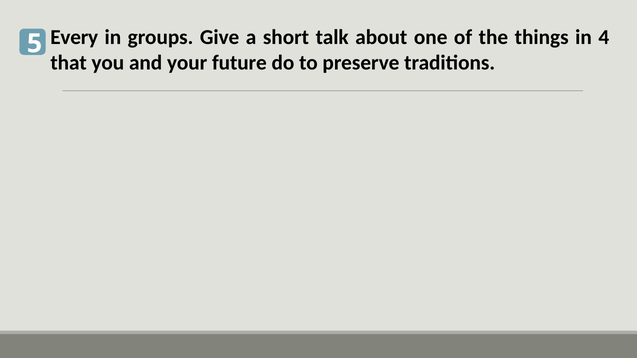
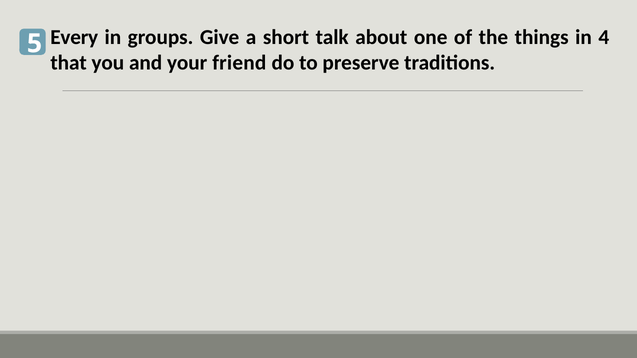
future: future -> friend
